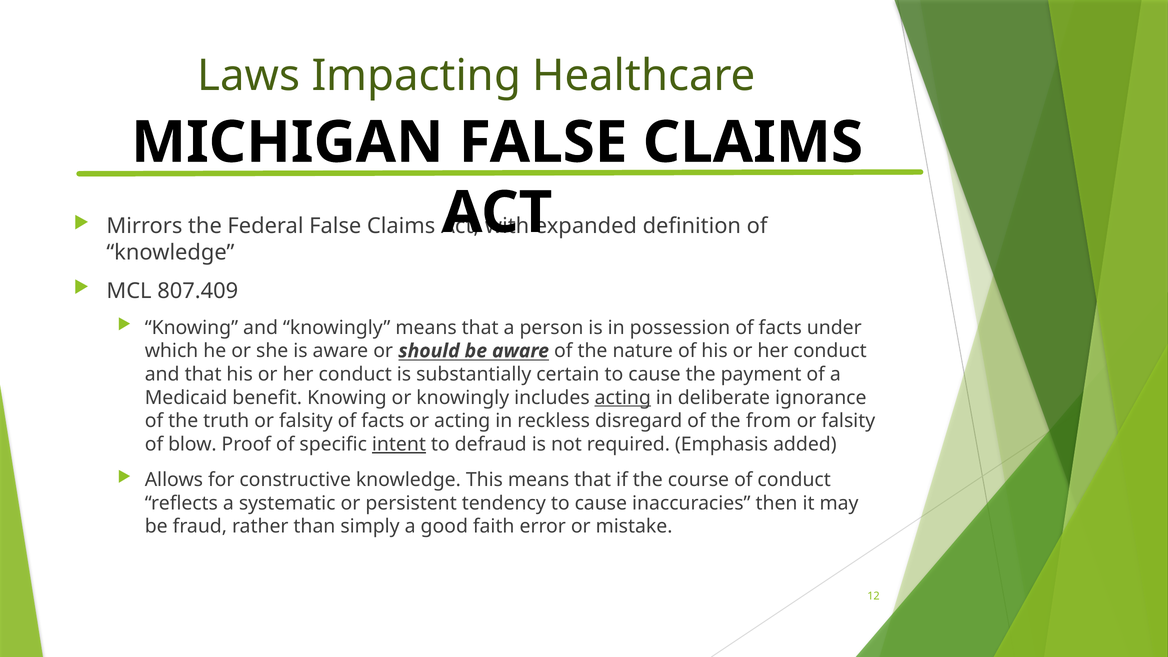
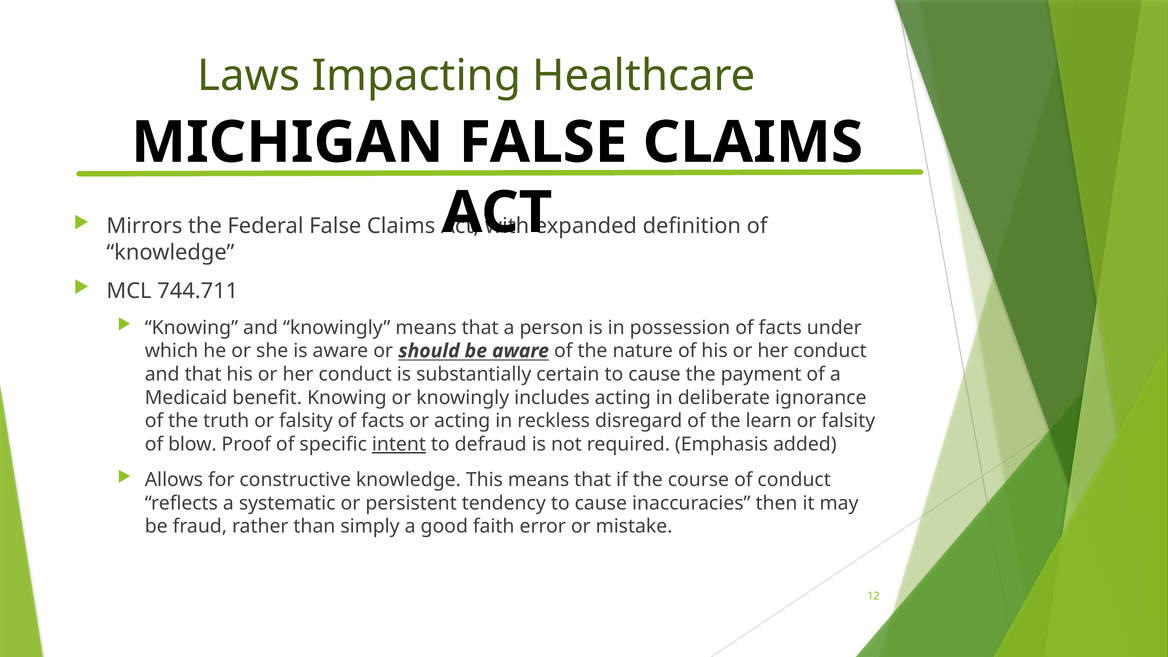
807.409: 807.409 -> 744.711
acting at (623, 398) underline: present -> none
from: from -> learn
